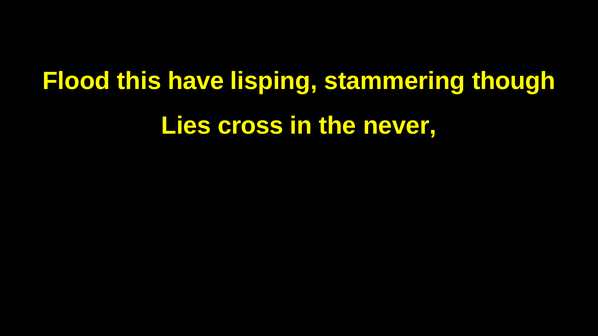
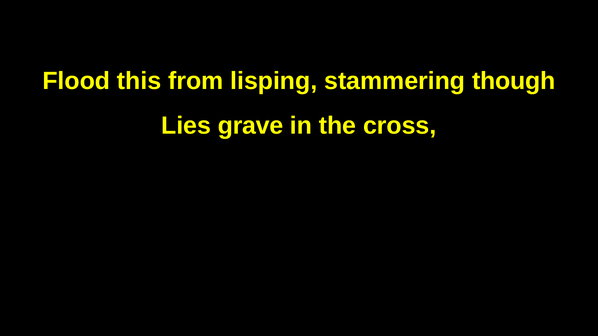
have: have -> from
cross: cross -> grave
never: never -> cross
